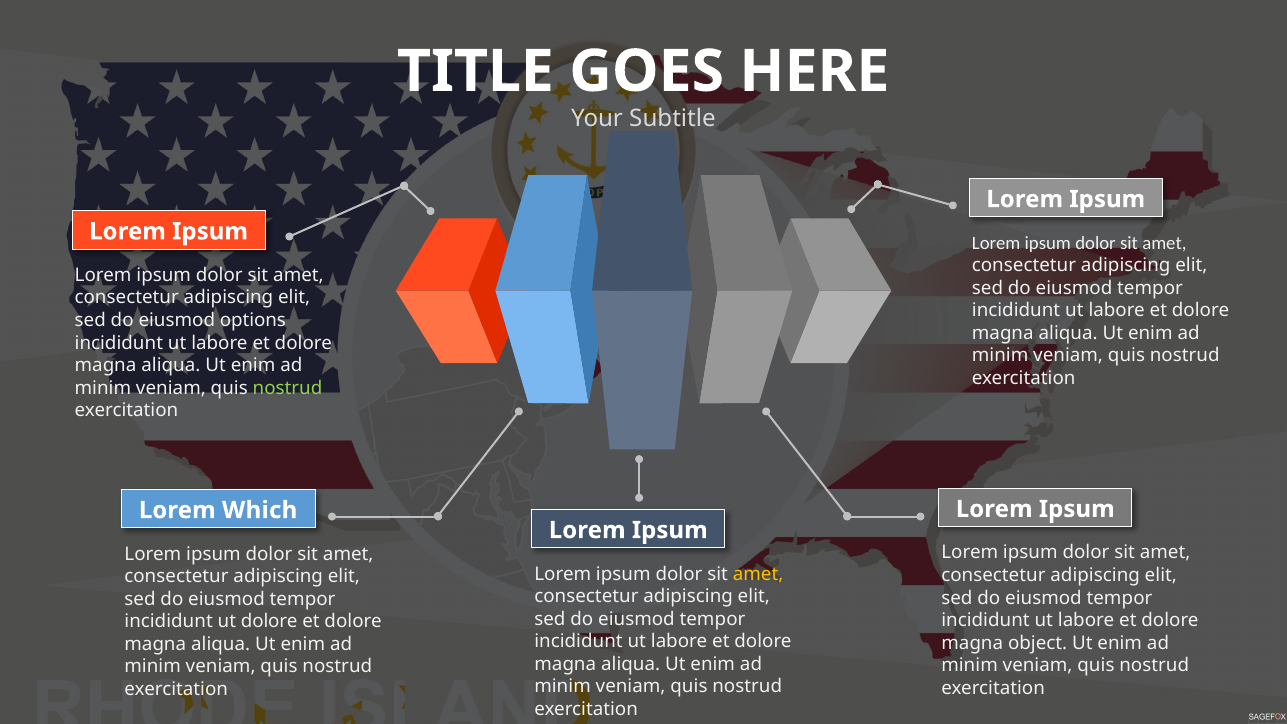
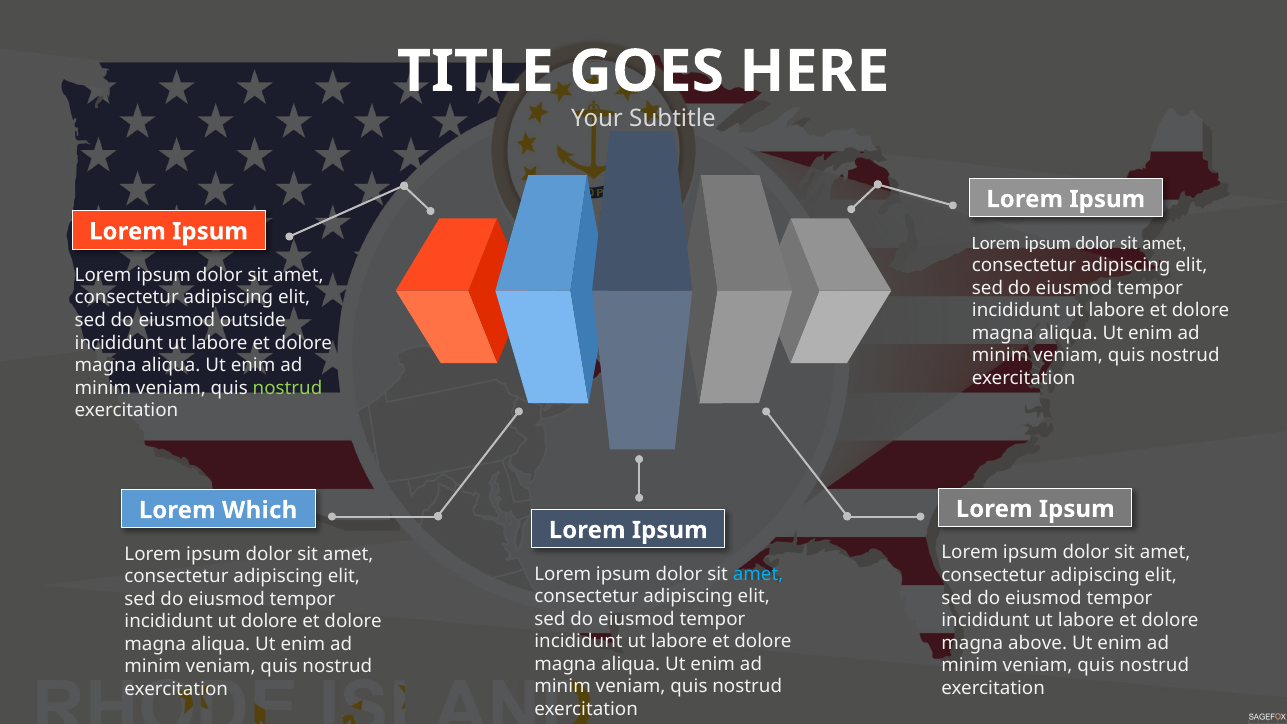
options: options -> outside
amet at (758, 574) colour: yellow -> light blue
object: object -> above
